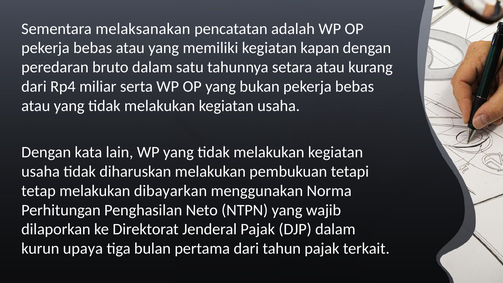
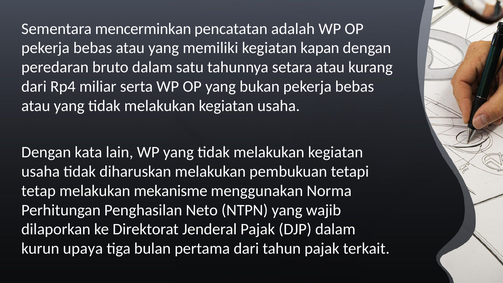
melaksanakan: melaksanakan -> mencerminkan
dibayarkan: dibayarkan -> mekanisme
